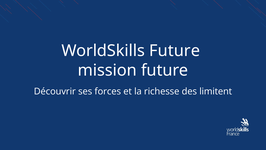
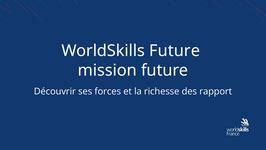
limitent: limitent -> rapport
